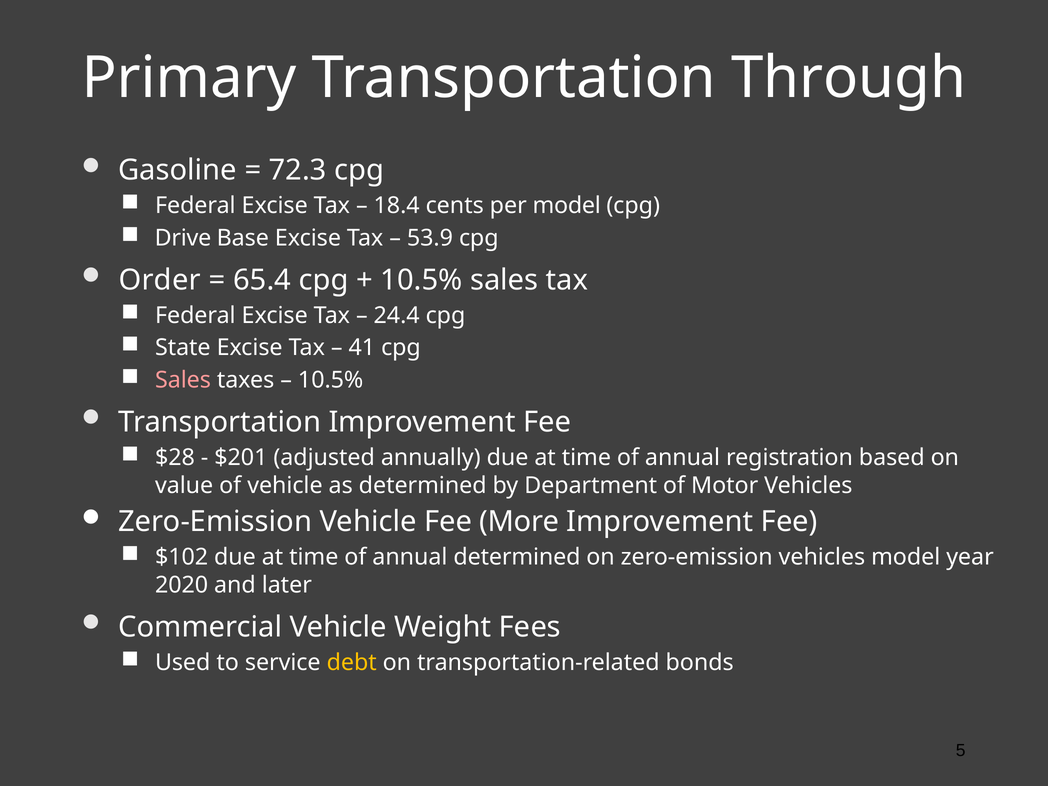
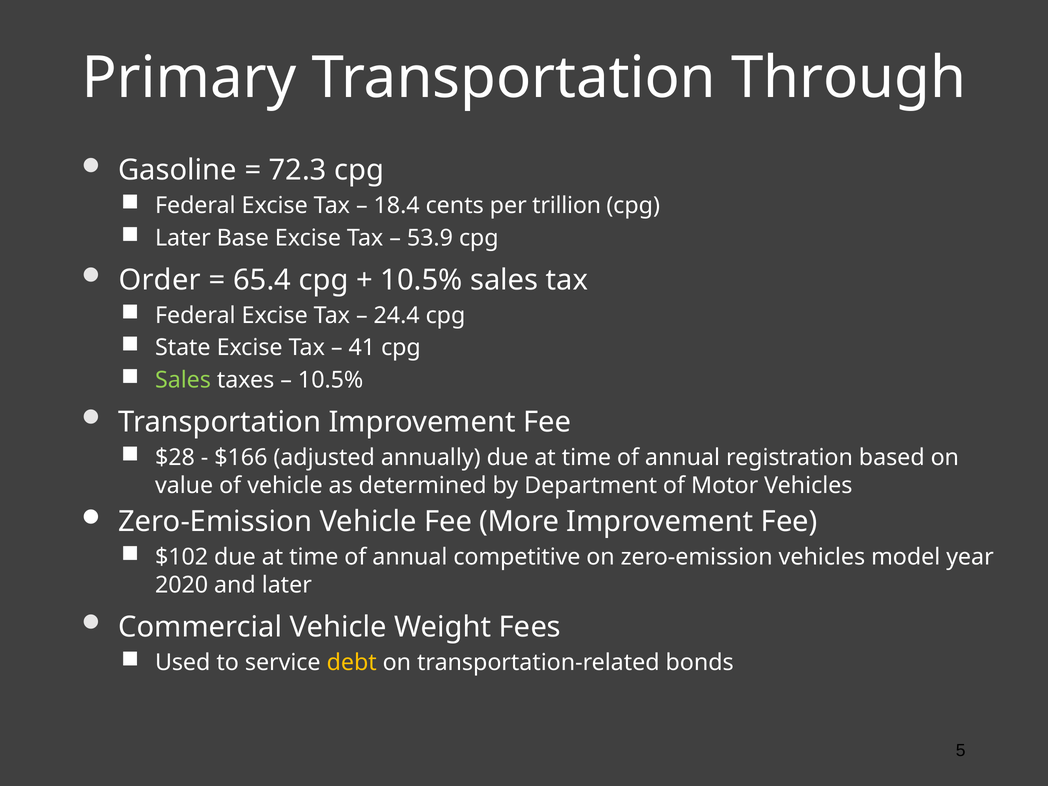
per model: model -> trillion
Drive at (183, 238): Drive -> Later
Sales at (183, 380) colour: pink -> light green
$201: $201 -> $166
annual determined: determined -> competitive
